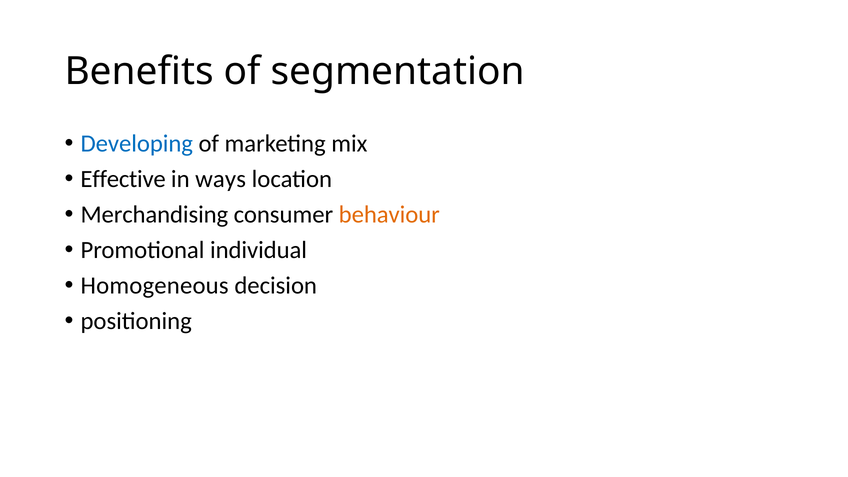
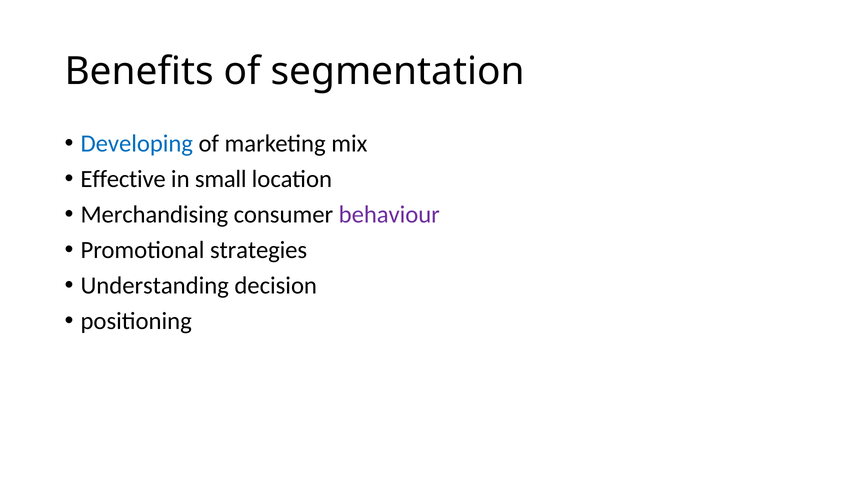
ways: ways -> small
behaviour colour: orange -> purple
individual: individual -> strategies
Homogeneous: Homogeneous -> Understanding
